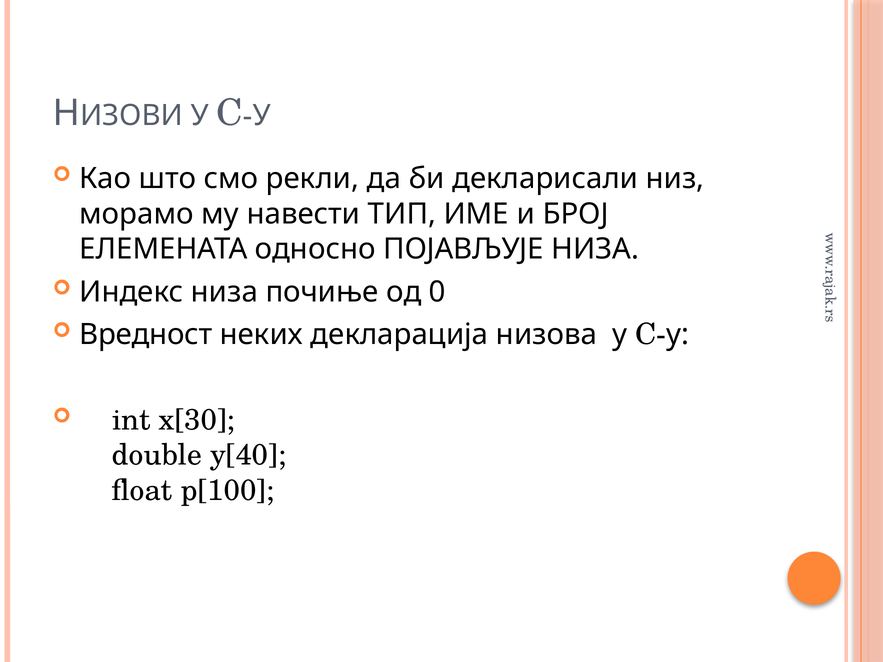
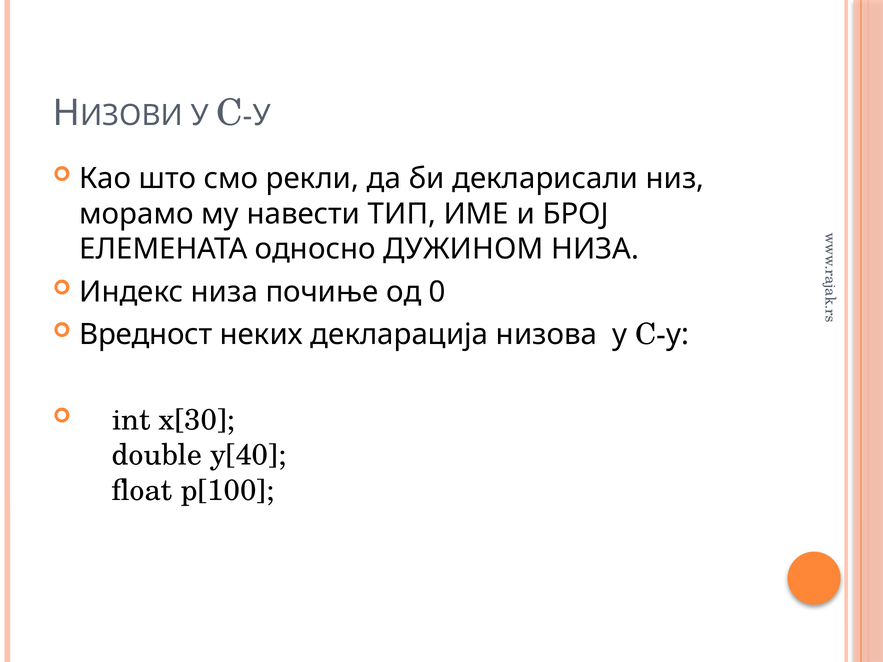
ПОЈАВЉУЈЕ: ПОЈАВЉУЈЕ -> ДУЖИНОМ
